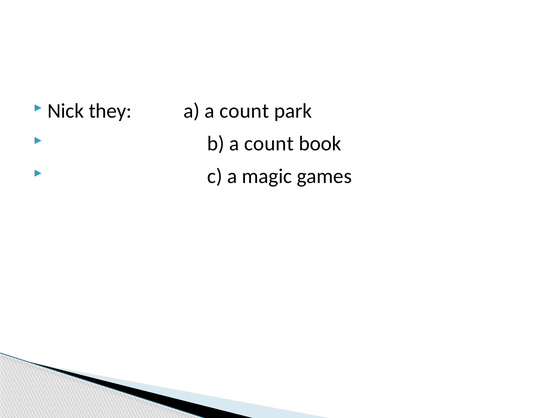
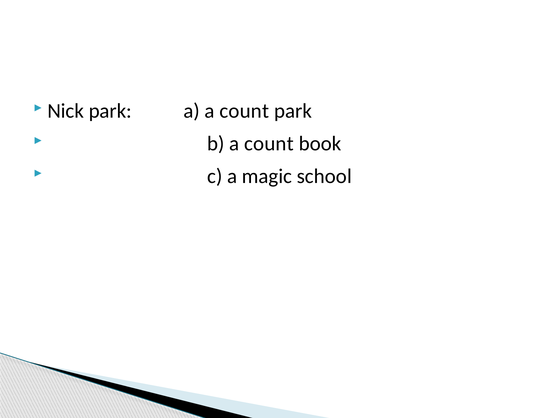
Nick they: they -> park
games: games -> school
